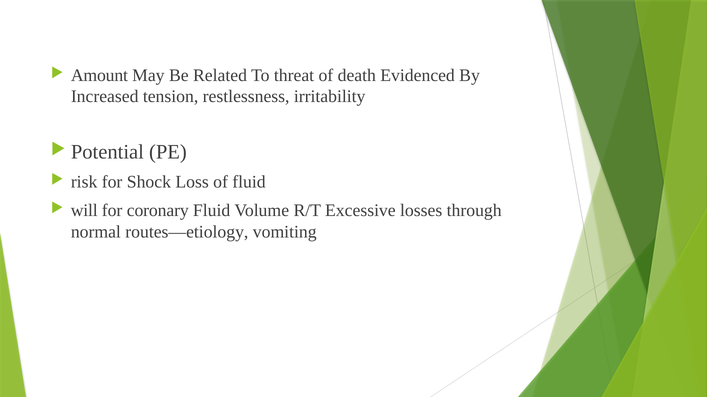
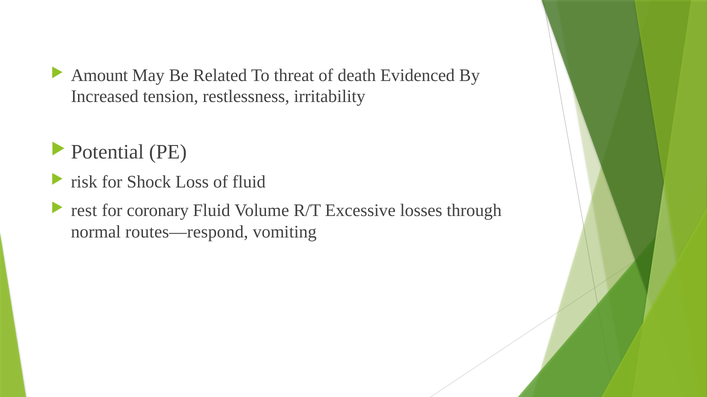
will: will -> rest
routes—etiology: routes—etiology -> routes—respond
